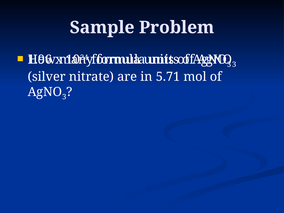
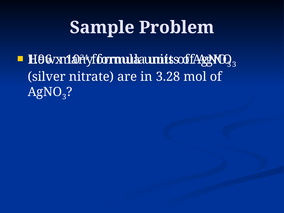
5.71: 5.71 -> 3.28
